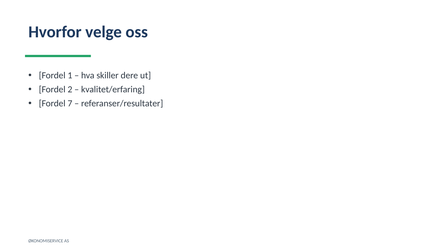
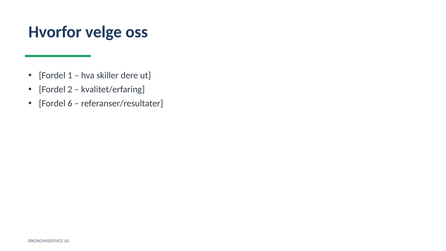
7: 7 -> 6
